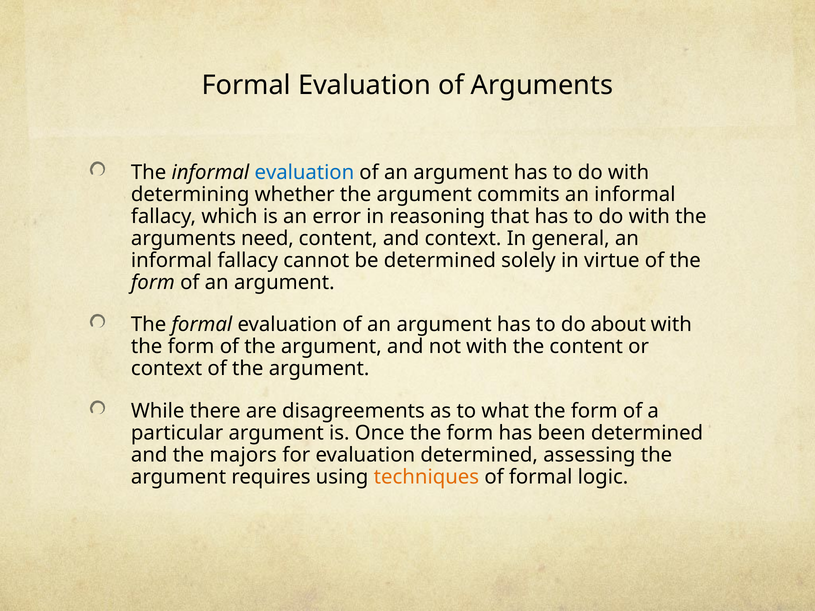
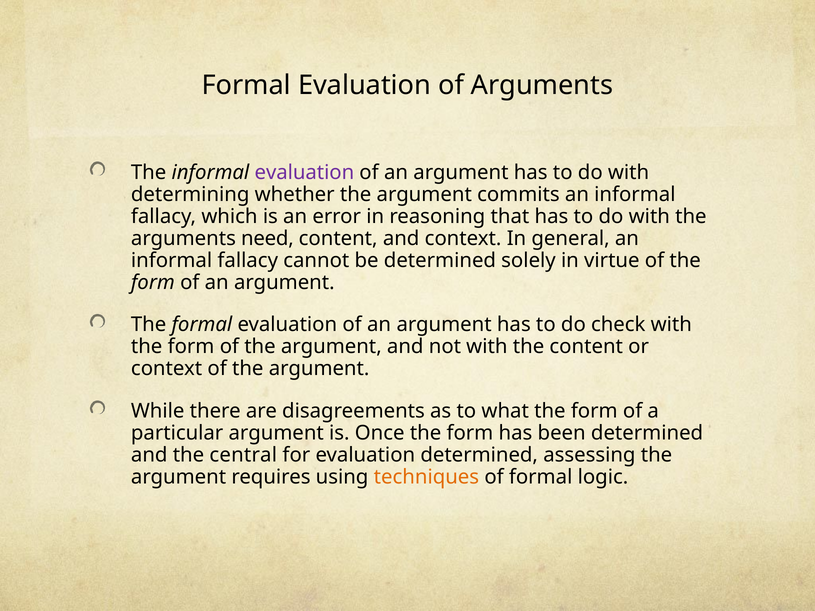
evaluation at (304, 172) colour: blue -> purple
about: about -> check
majors: majors -> central
